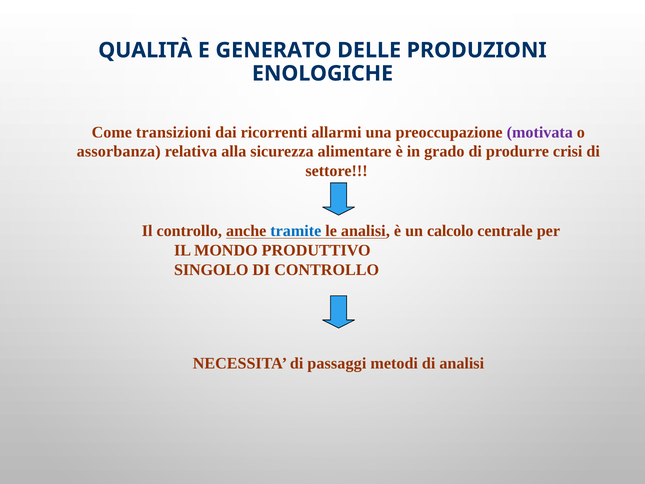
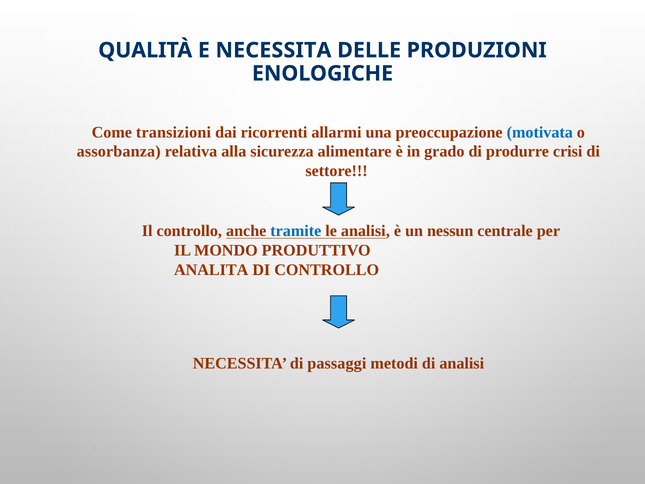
E GENERATO: GENERATO -> NECESSITA
motivata colour: purple -> blue
calcolo: calcolo -> nessun
SINGOLO: SINGOLO -> ANALITA
